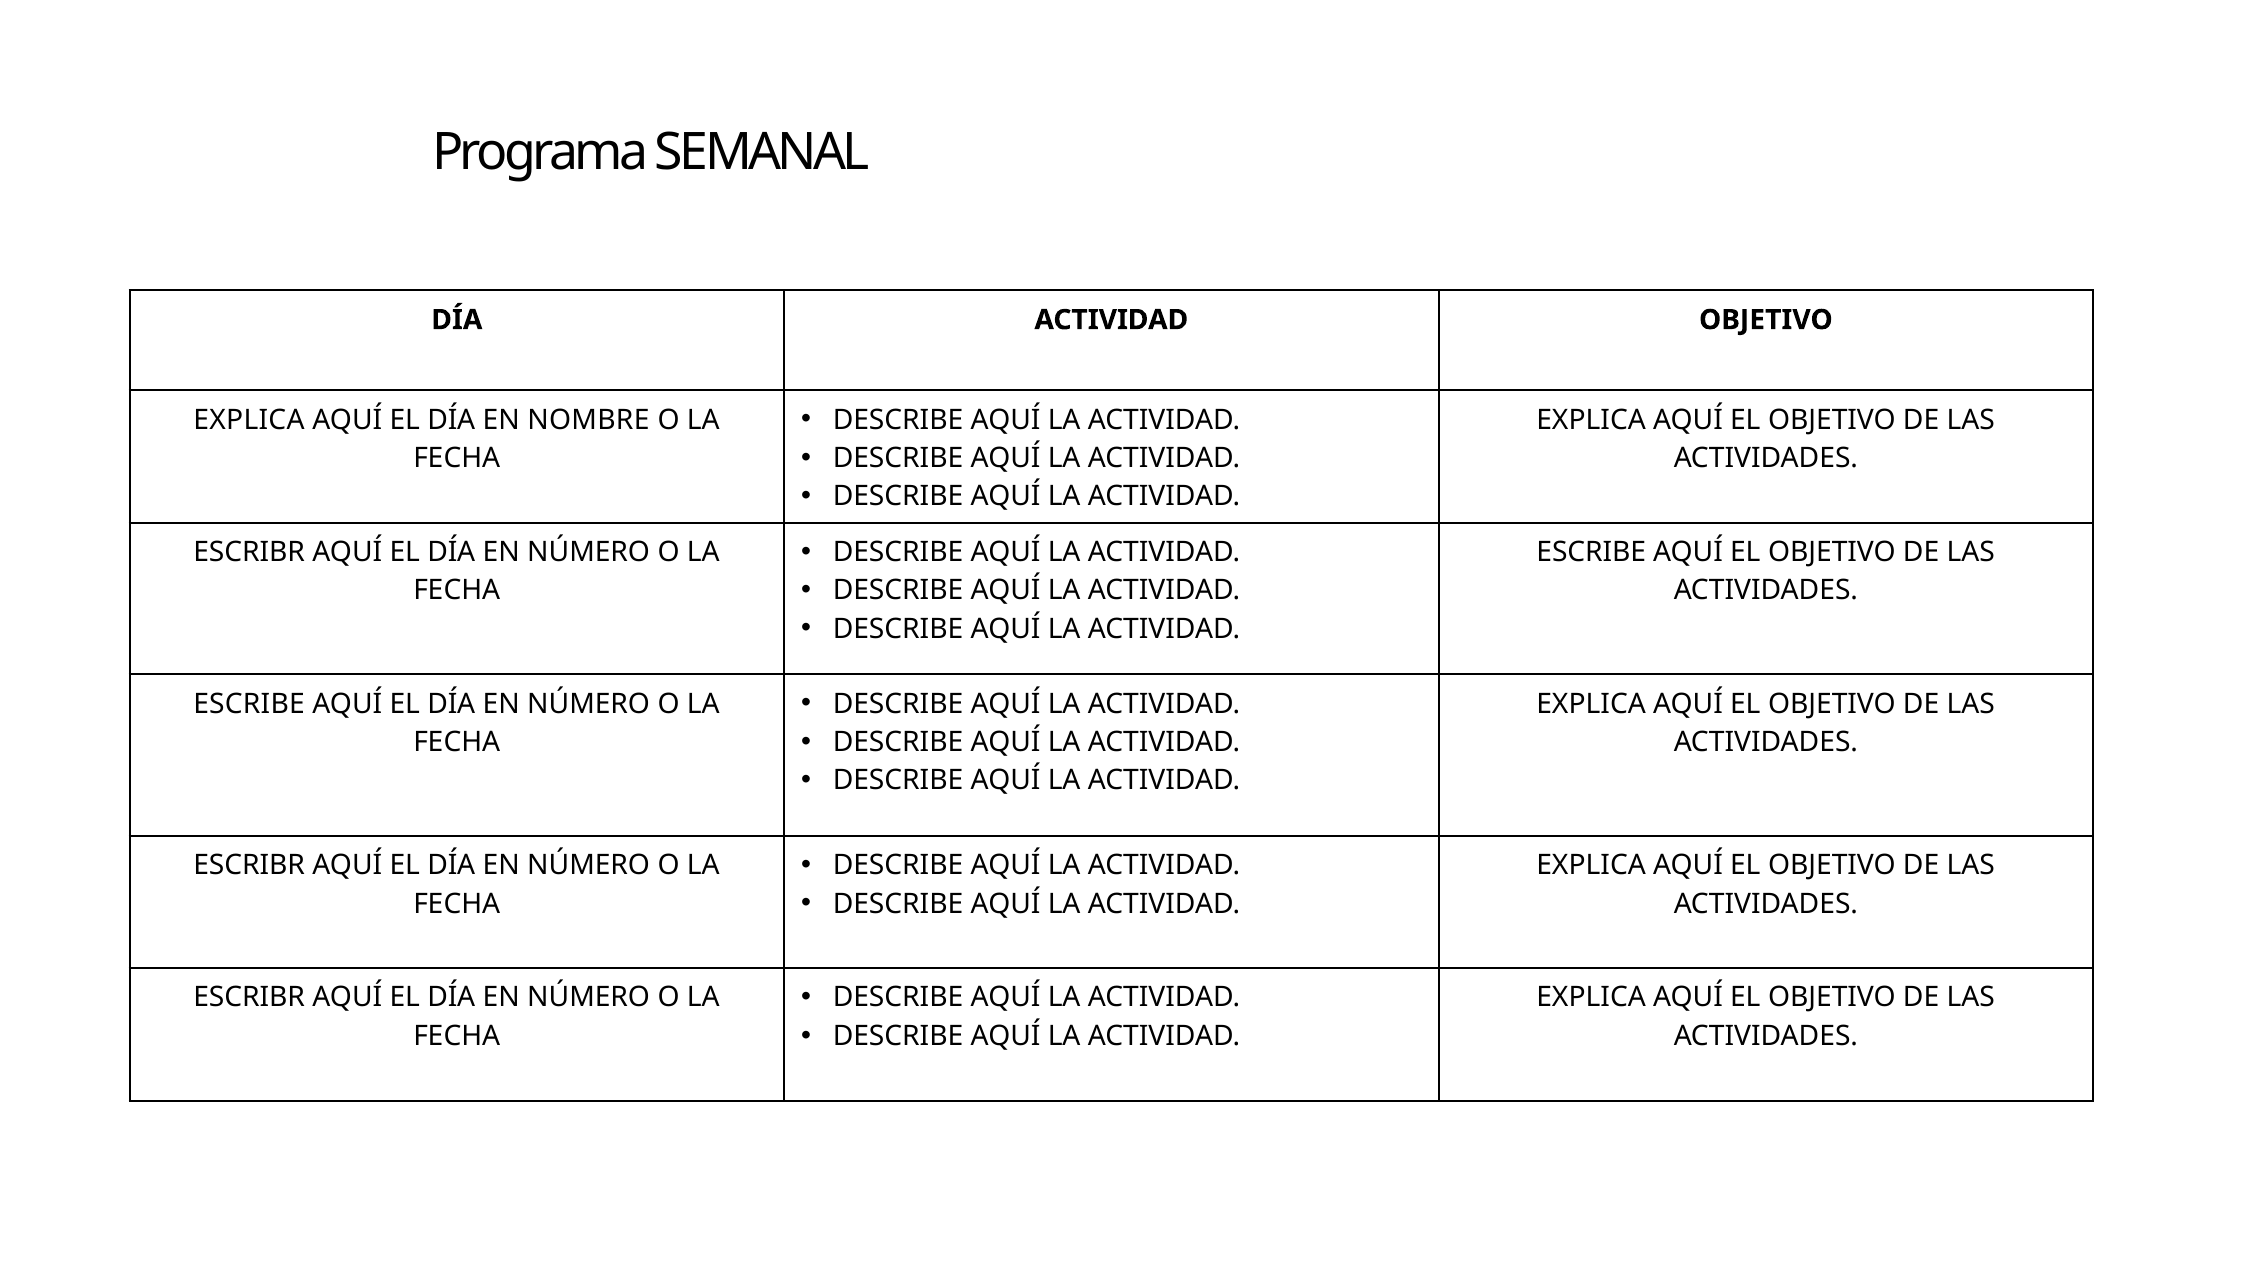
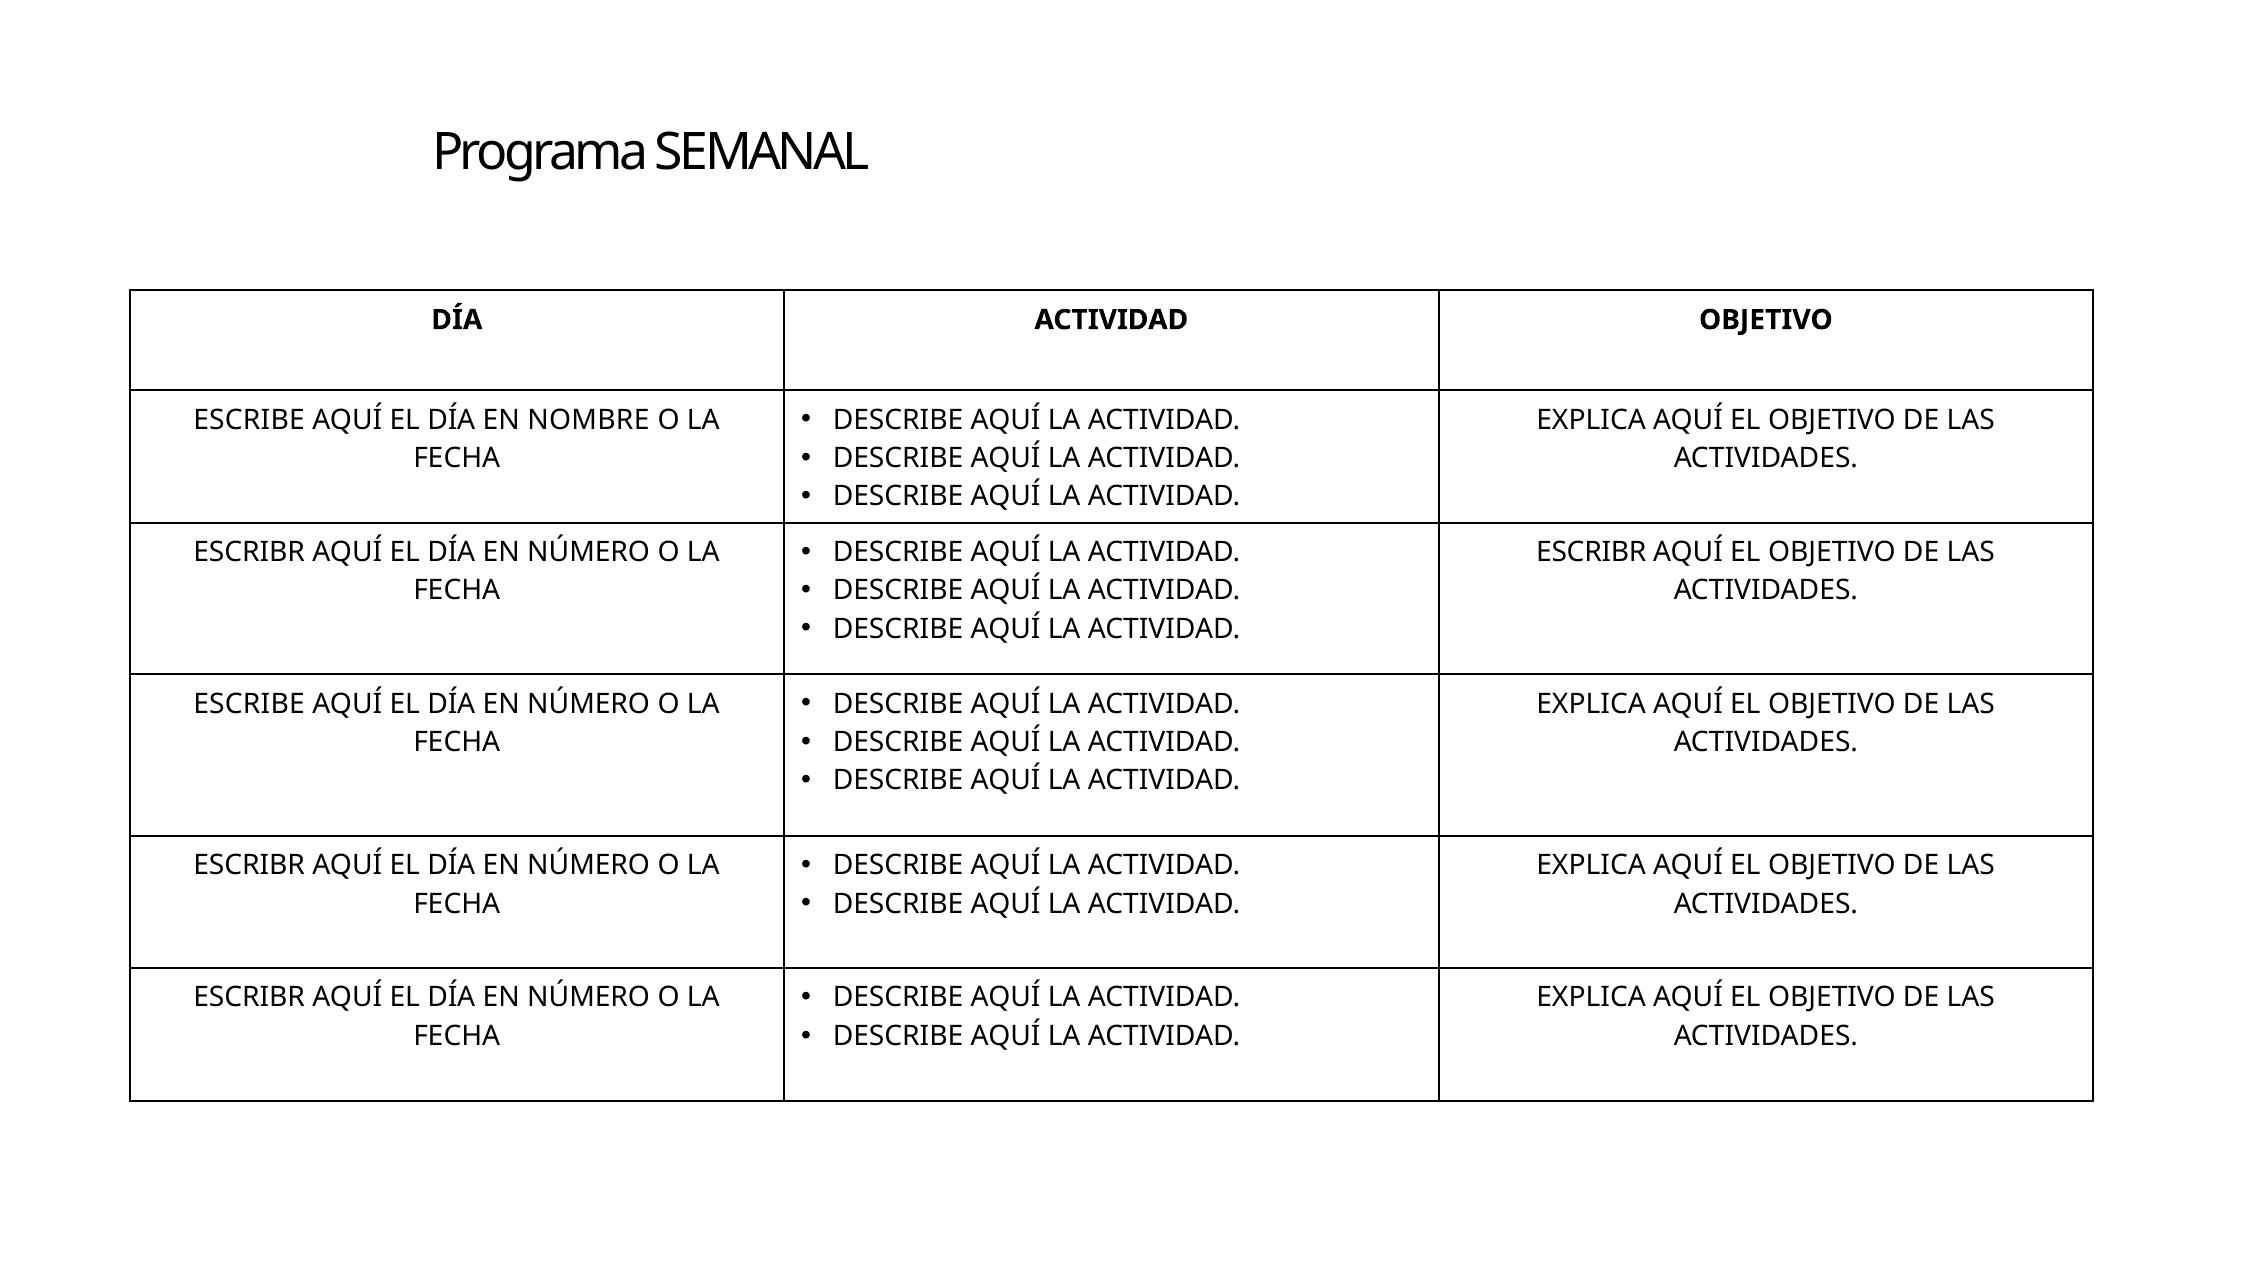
EXPLICA at (249, 420): EXPLICA -> ESCRIBE
ESCRIBE at (1591, 552): ESCRIBE -> ESCRIBR
